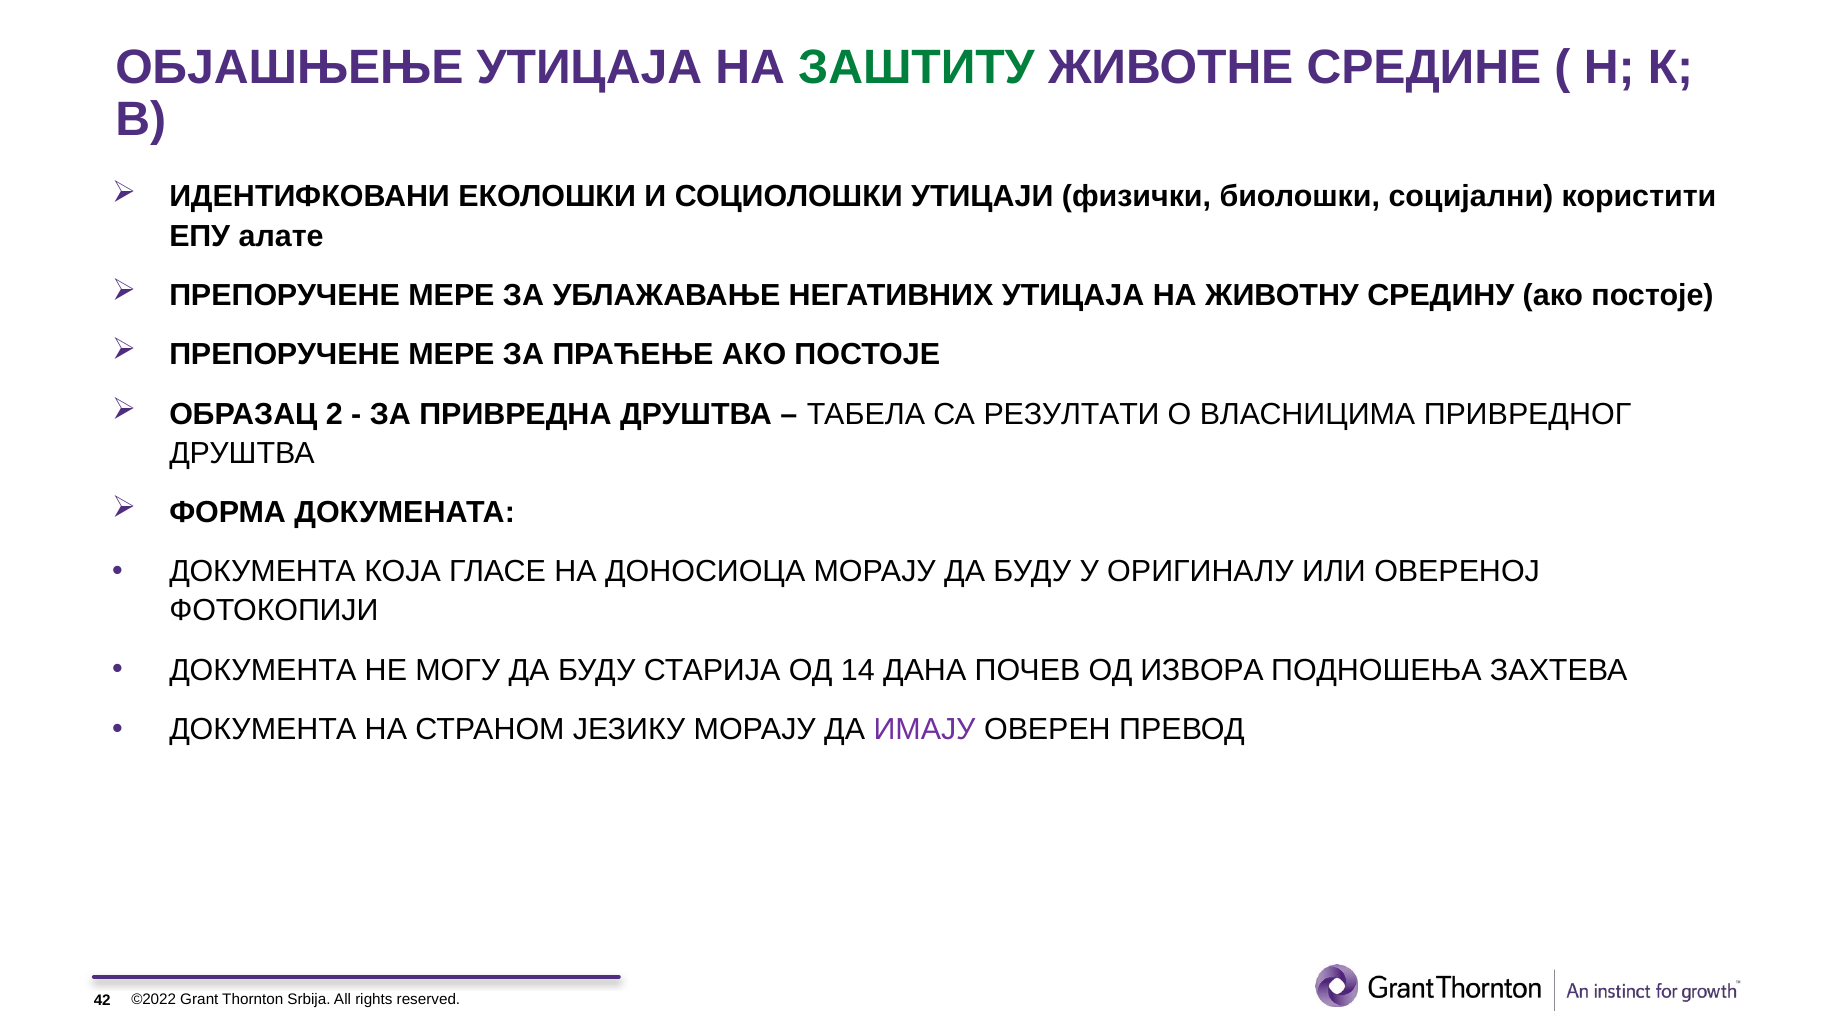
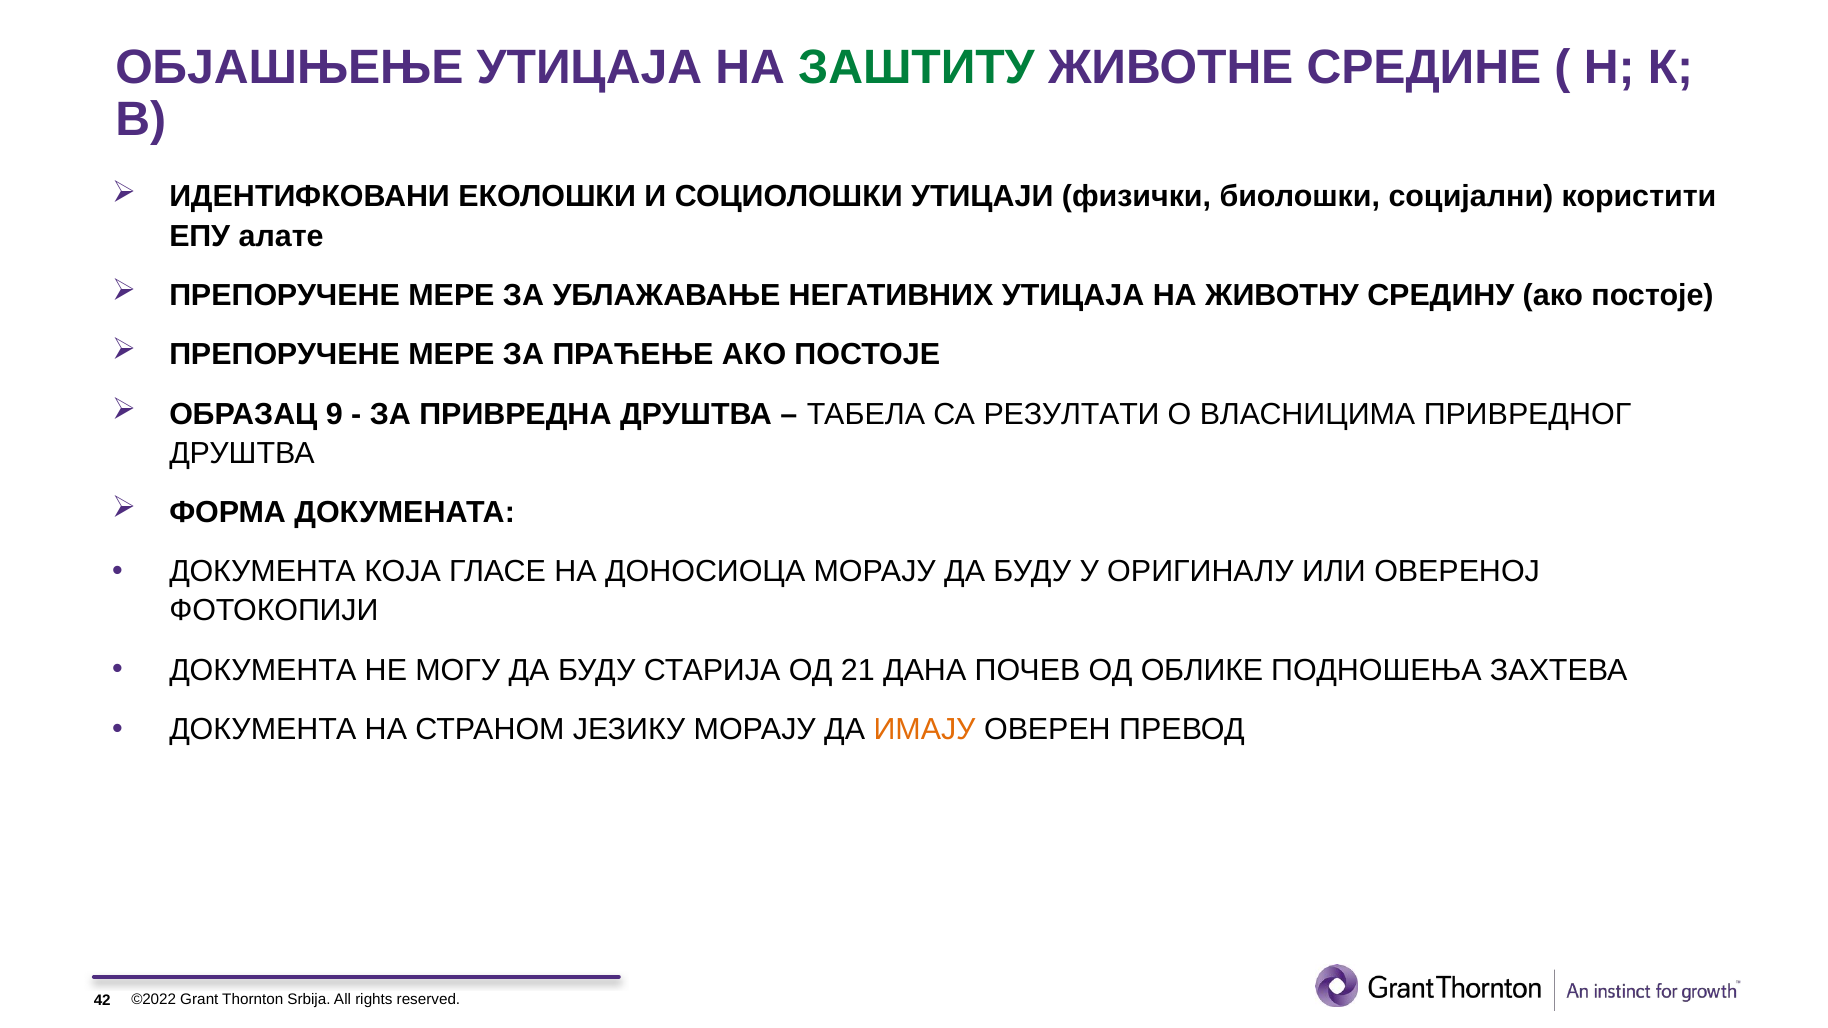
2: 2 -> 9
14: 14 -> 21
ИЗВОРА: ИЗВОРА -> ОБЛИКЕ
ИМАЈУ colour: purple -> orange
